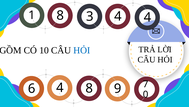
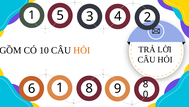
1 8: 8 -> 5
4 4: 4 -> 2
HỎI at (82, 50) colour: blue -> orange
6 4: 4 -> 1
7 at (146, 84): 7 -> 8
